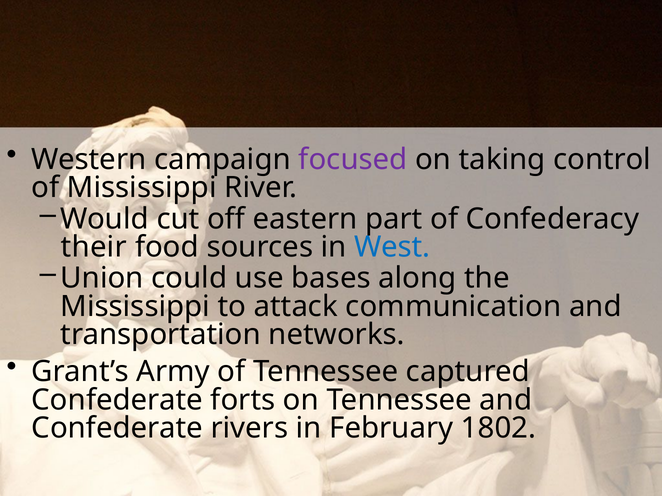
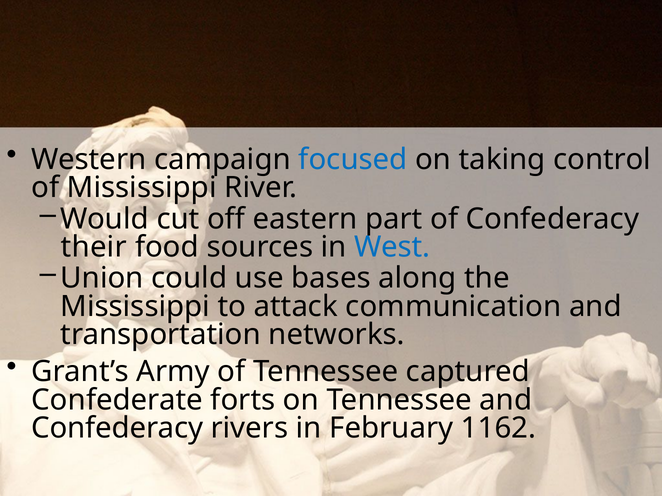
focused colour: purple -> blue
Confederate at (117, 429): Confederate -> Confederacy
1802: 1802 -> 1162
